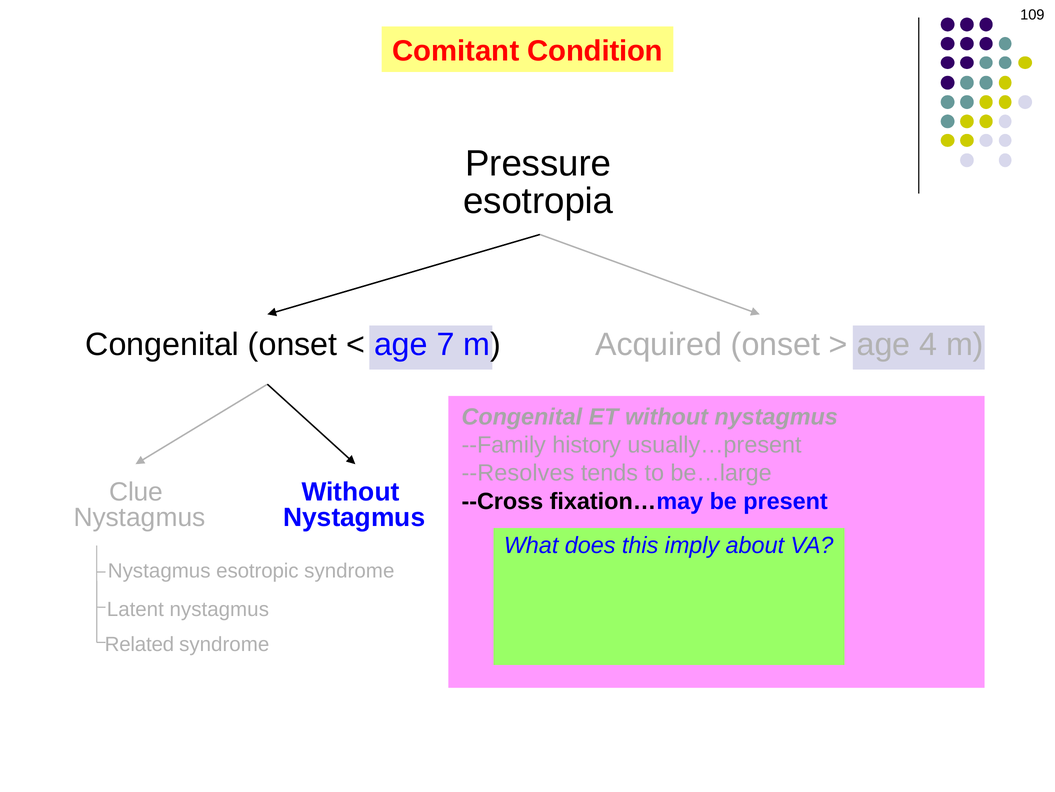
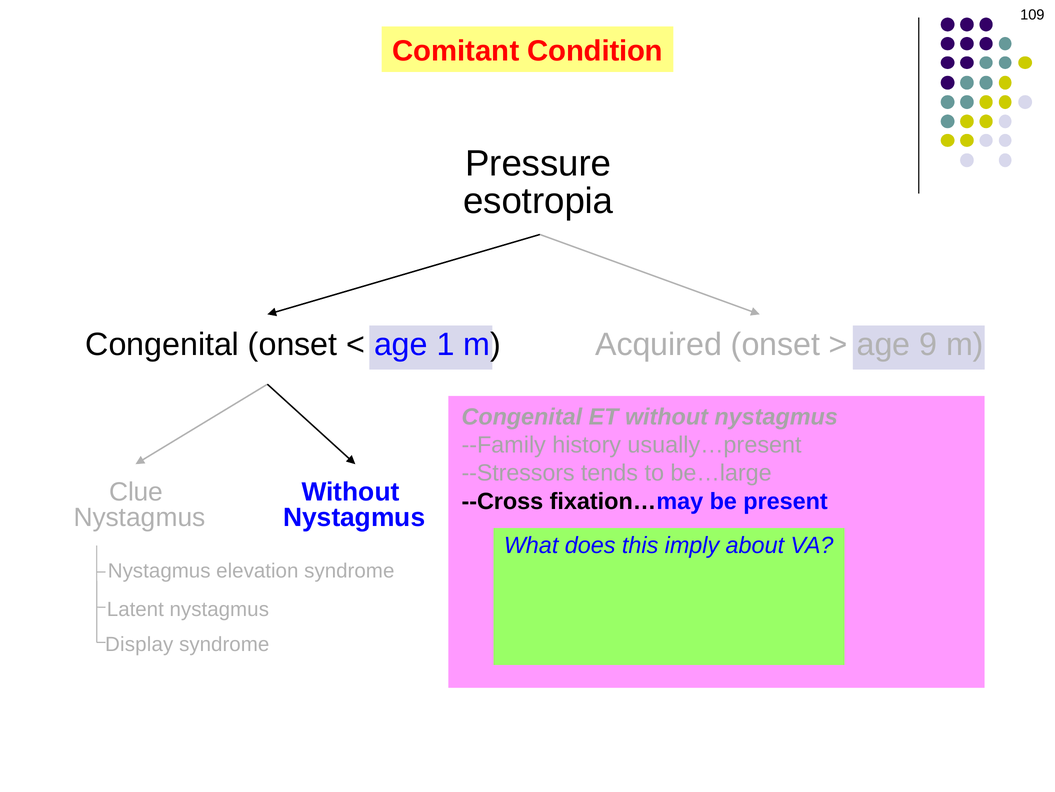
7: 7 -> 1
4: 4 -> 9
--Resolves: --Resolves -> --Stressors
esotropic: esotropic -> elevation
Related: Related -> Display
